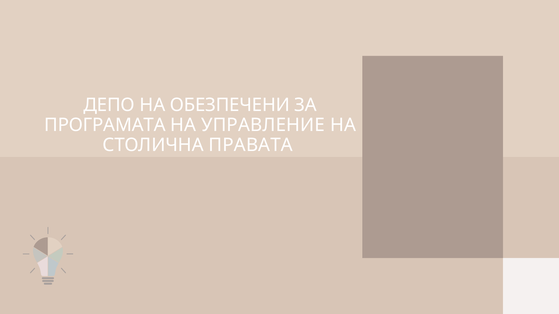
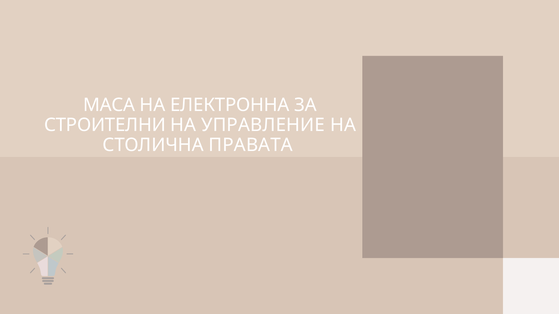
ДЕПО: ДЕПО -> МАСА
ОБЕЗПЕЧЕНИ: ОБЕЗПЕЧЕНИ -> ЕЛЕКТРОННА
ПРОГРАМАТА: ПРОГРАМАТА -> СТРОИТЕЛНИ
